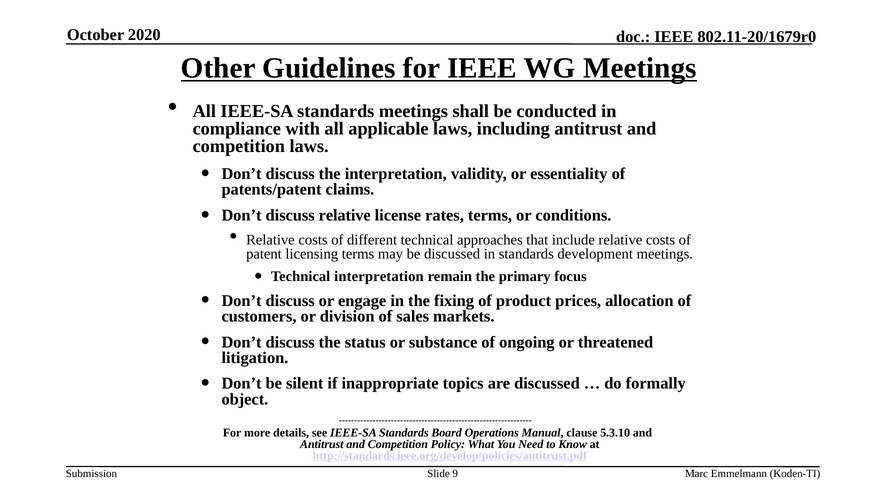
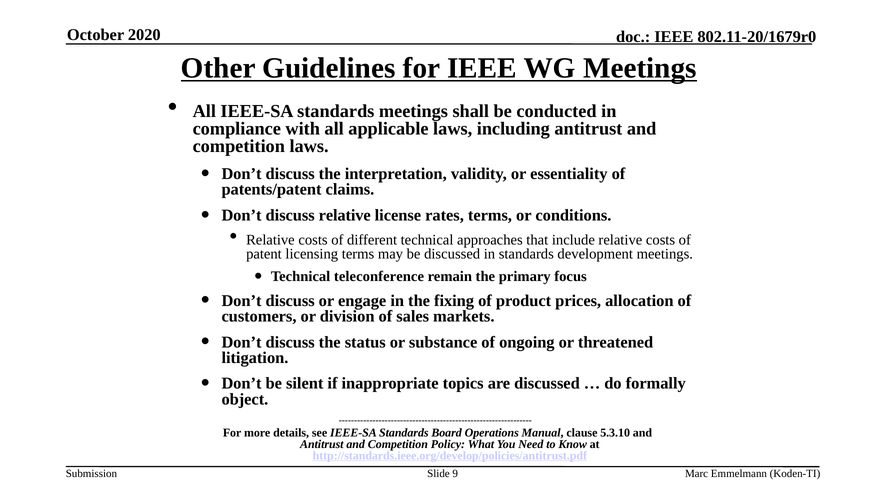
Technical interpretation: interpretation -> teleconference
